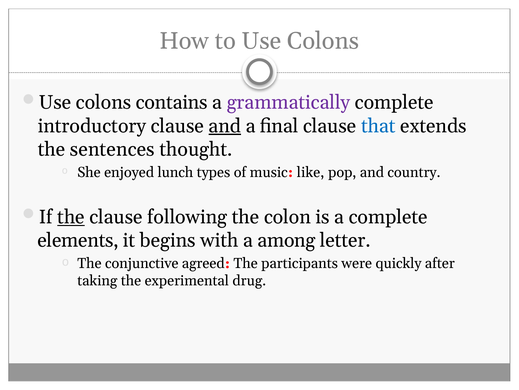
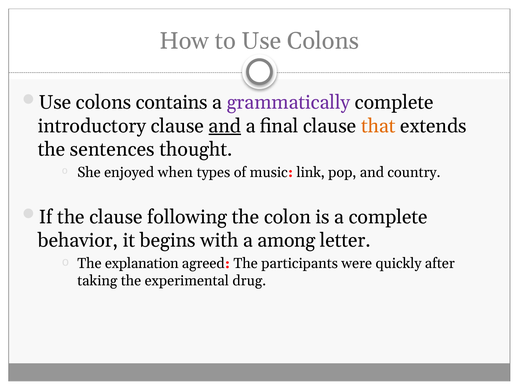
that colour: blue -> orange
lunch: lunch -> when
like: like -> link
the at (71, 217) underline: present -> none
elements: elements -> behavior
conjunctive: conjunctive -> explanation
